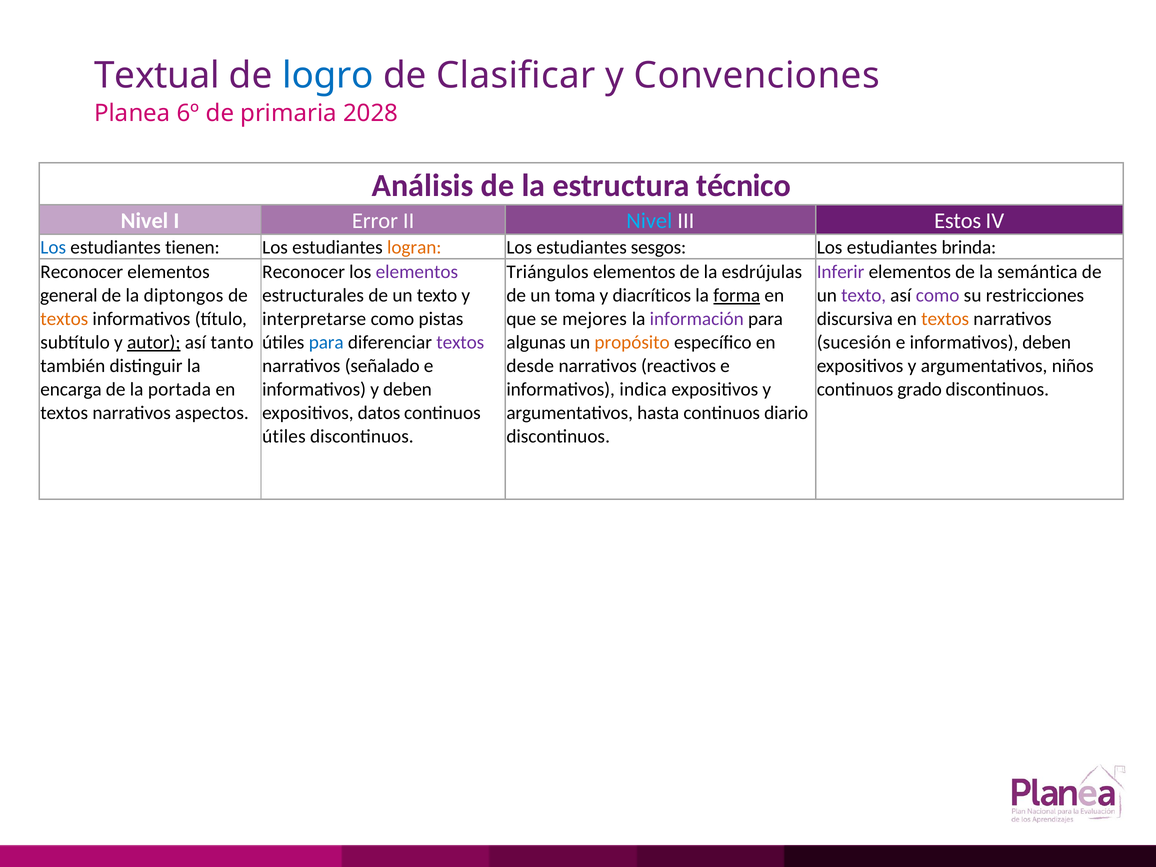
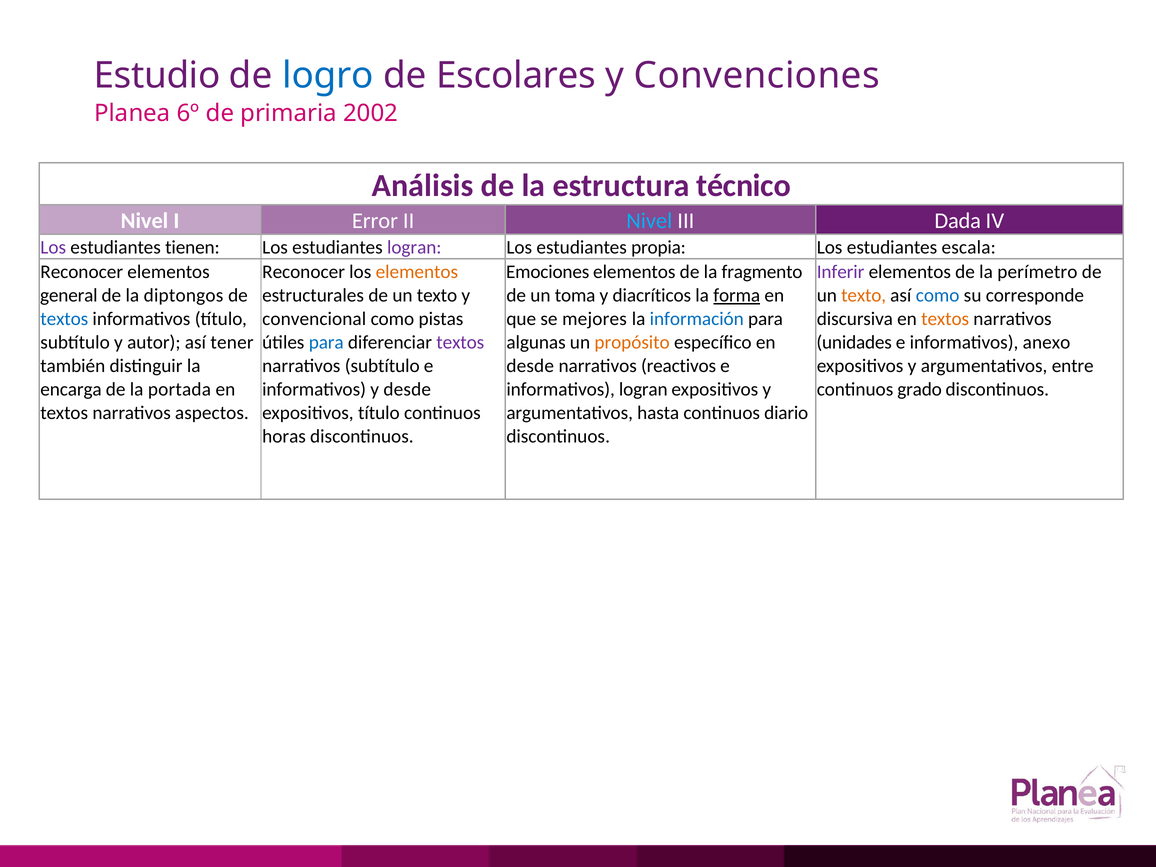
Textual: Textual -> Estudio
Clasificar: Clasificar -> Escolares
2028: 2028 -> 2002
Estos: Estos -> Dada
Los at (53, 247) colour: blue -> purple
logran at (414, 247) colour: orange -> purple
sesgos: sesgos -> propia
brinda: brinda -> escala
elementos at (417, 272) colour: purple -> orange
Triángulos: Triángulos -> Emociones
esdrújulas: esdrújulas -> fragmento
semántica: semántica -> perímetro
texto at (864, 296) colour: purple -> orange
como at (938, 296) colour: purple -> blue
restricciones: restricciones -> corresponde
textos at (64, 319) colour: orange -> blue
interpretarse: interpretarse -> convencional
información colour: purple -> blue
autor underline: present -> none
tanto: tanto -> tener
sucesión: sucesión -> unidades
informativos deben: deben -> anexo
narrativos señalado: señalado -> subtítulo
niños: niños -> entre
y deben: deben -> desde
informativos indica: indica -> logran
expositivos datos: datos -> título
útiles at (284, 436): útiles -> horas
